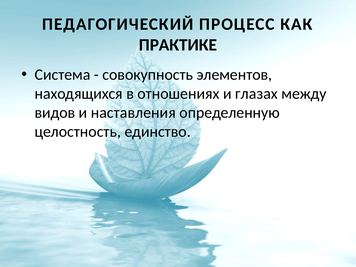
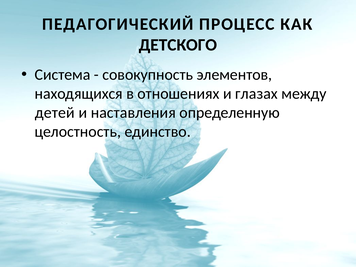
ПРАКТИКЕ: ПРАКТИКЕ -> ДЕТСКОГО
видов: видов -> детей
